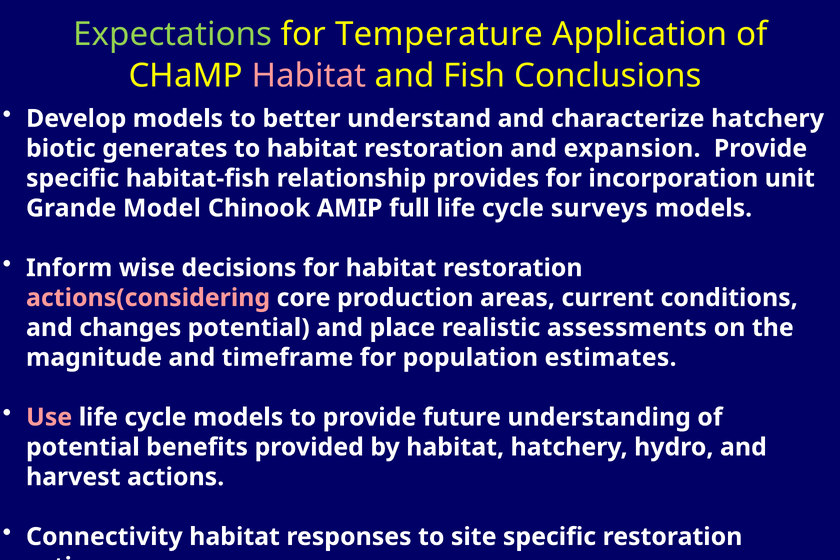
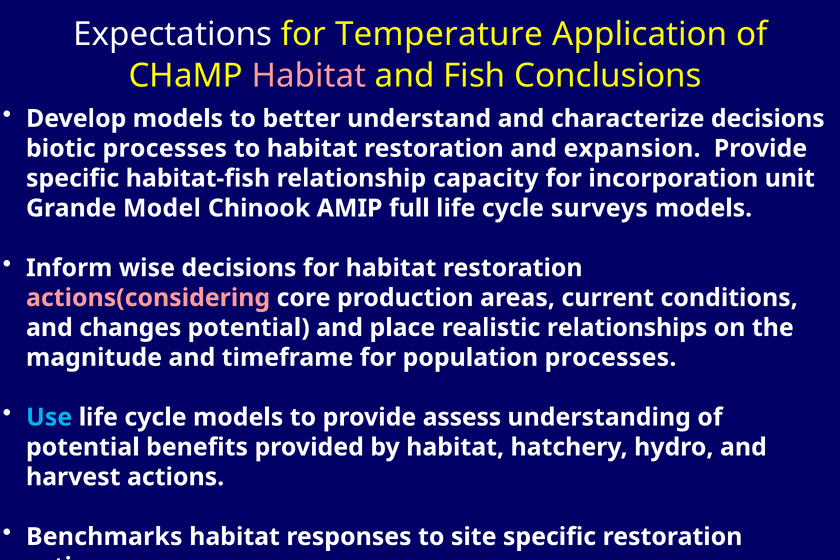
Expectations colour: light green -> white
characterize hatchery: hatchery -> decisions
biotic generates: generates -> processes
provides: provides -> capacity
assessments: assessments -> relationships
population estimates: estimates -> processes
Use colour: pink -> light blue
future: future -> assess
Connectivity: Connectivity -> Benchmarks
